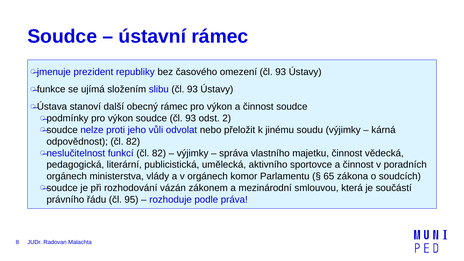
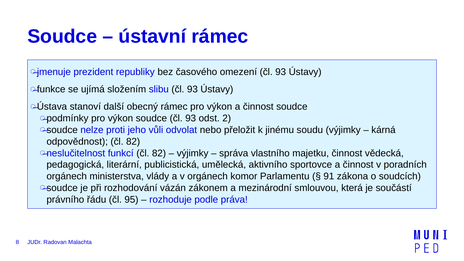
65: 65 -> 91
